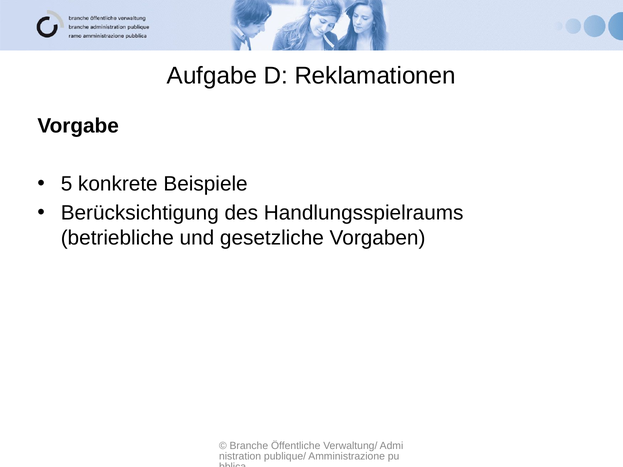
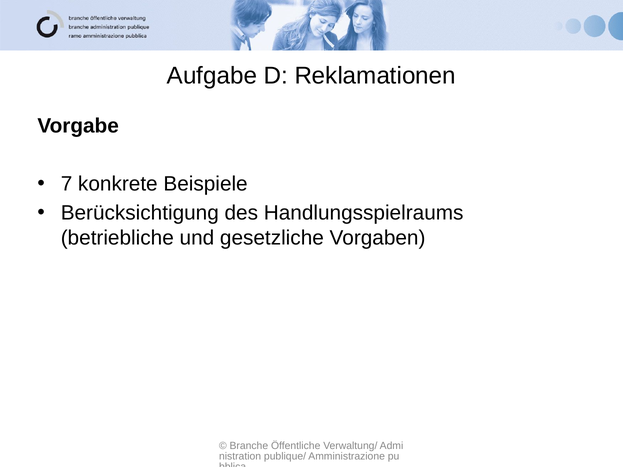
5: 5 -> 7
